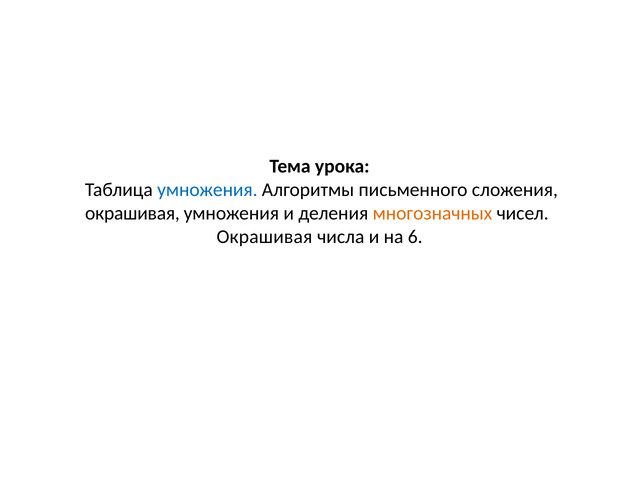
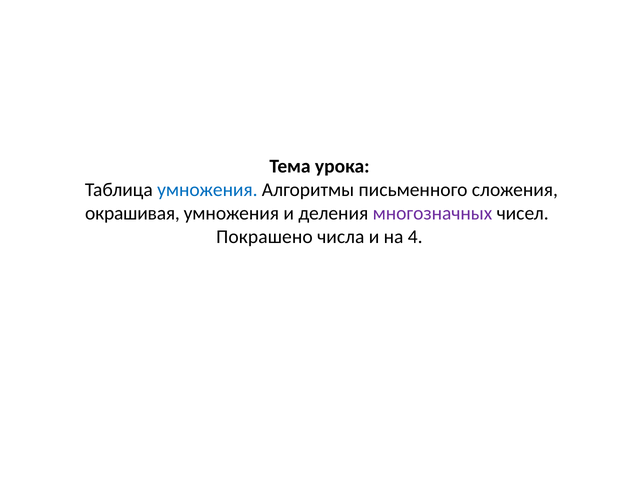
многозначных colour: orange -> purple
Окрашивая at (264, 237): Окрашивая -> Покрашено
6: 6 -> 4
